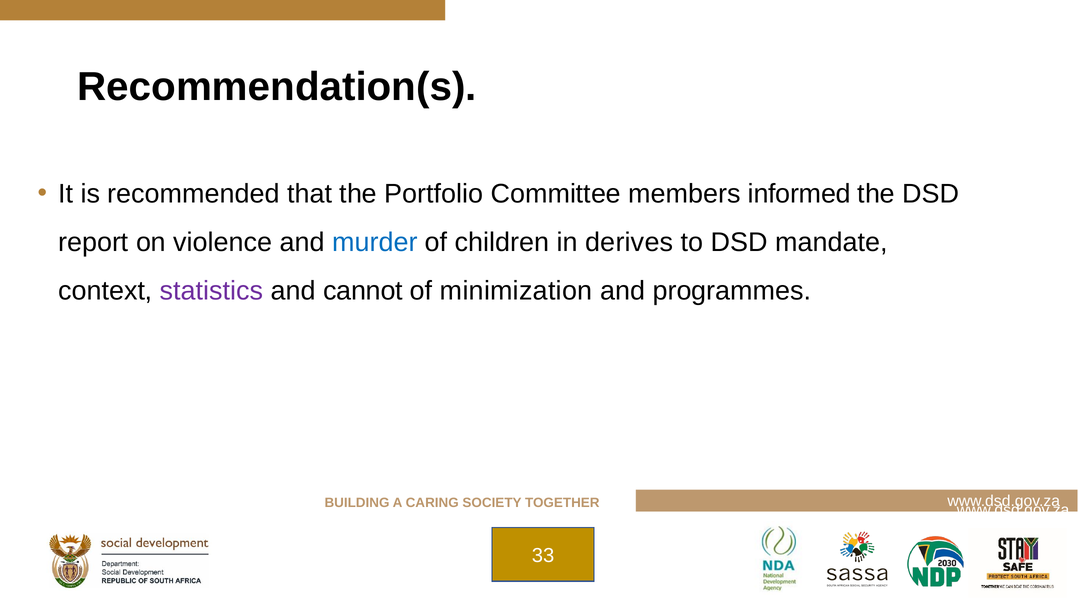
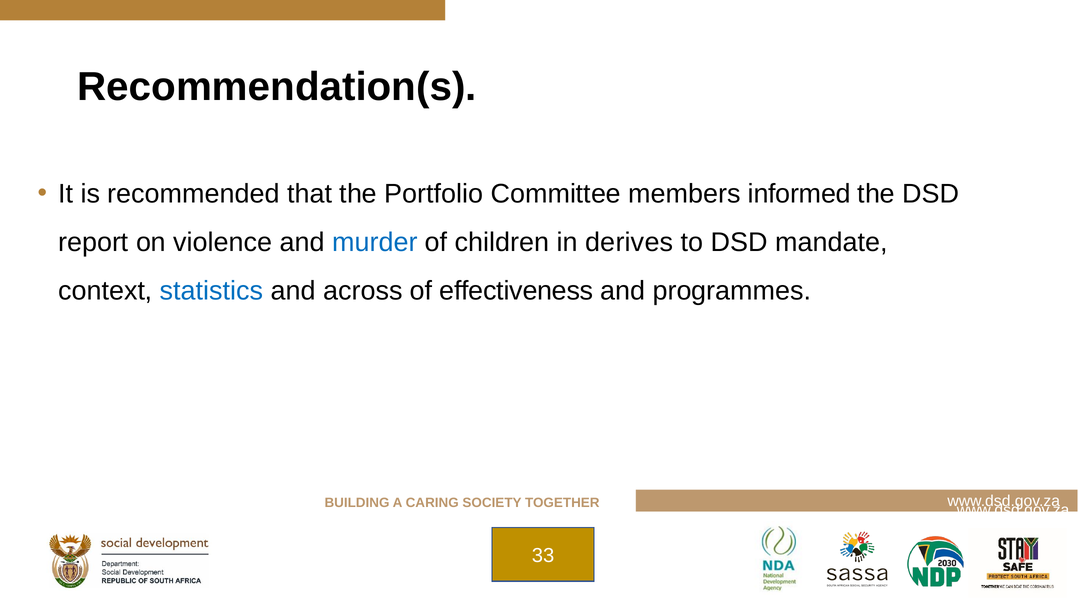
statistics colour: purple -> blue
cannot: cannot -> across
minimization: minimization -> effectiveness
